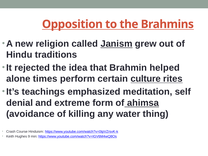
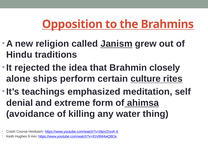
helped: helped -> closely
times: times -> ships
